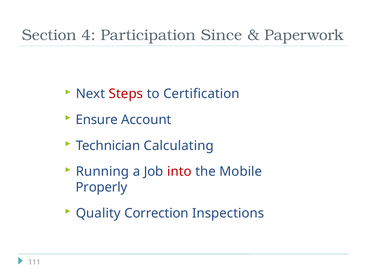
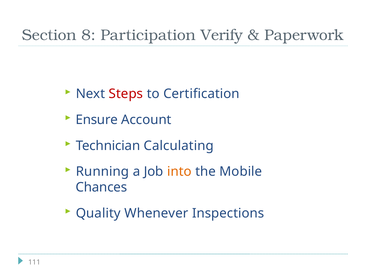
4: 4 -> 8
Since: Since -> Verify
into colour: red -> orange
Properly: Properly -> Chances
Correction: Correction -> Whenever
